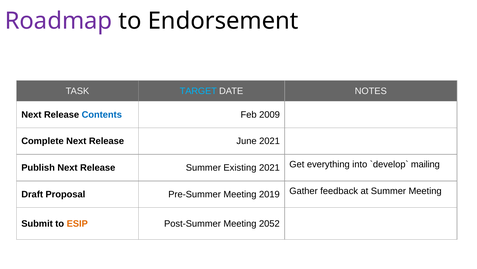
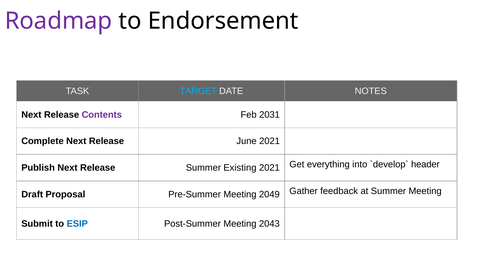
Contents colour: blue -> purple
2009: 2009 -> 2031
mailing: mailing -> header
2019: 2019 -> 2049
ESIP colour: orange -> blue
2052: 2052 -> 2043
